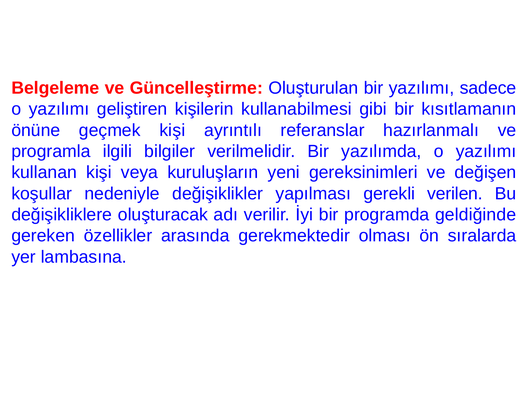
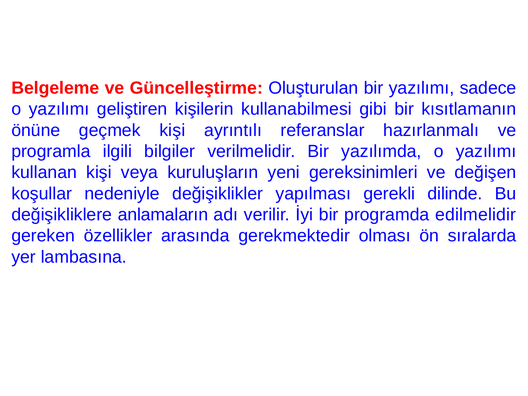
verilen: verilen -> dilinde
oluşturacak: oluşturacak -> anlamaların
geldiğinde: geldiğinde -> edilmelidir
